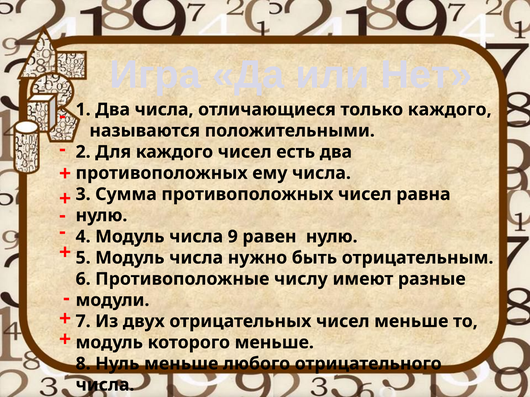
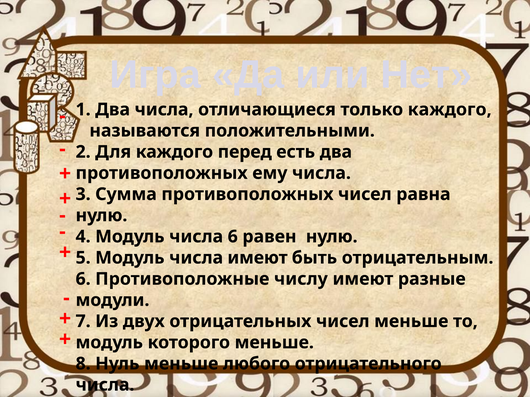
каждого чисел: чисел -> перед
Модуль числа 9: 9 -> 6
числа нужно: нужно -> имеют
